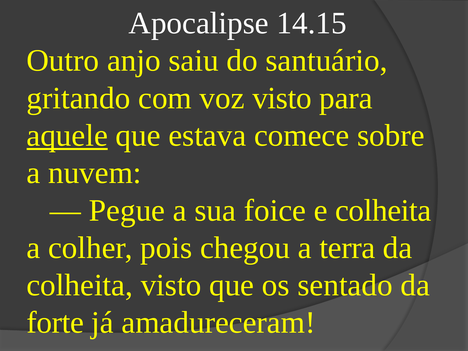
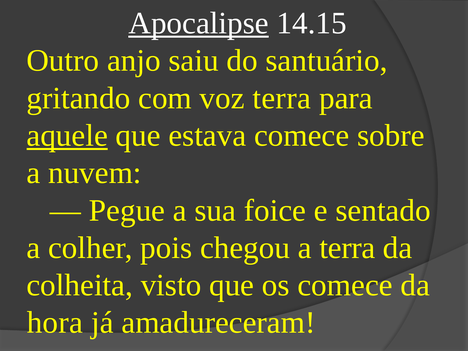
Apocalipse underline: none -> present
voz visto: visto -> terra
e colheita: colheita -> sentado
os sentado: sentado -> comece
forte: forte -> hora
